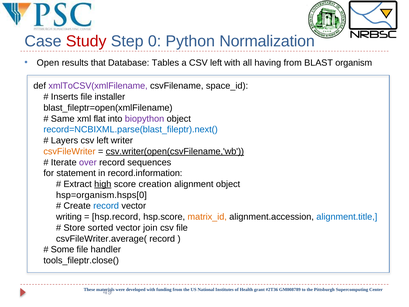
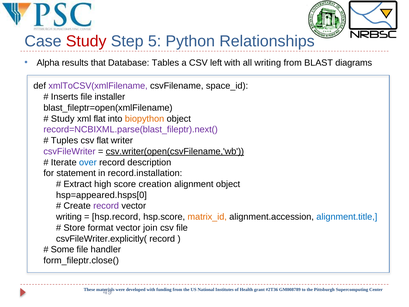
0: 0 -> 5
Normalization: Normalization -> Relationships
Open: Open -> Alpha
all having: having -> writing
organism: organism -> diagrams
Same at (63, 119): Same -> Study
biopython colour: purple -> orange
record=NCBIXML.parse(blast_fileptr).next( colour: blue -> purple
Layers: Layers -> Tuples
left at (103, 140): left -> flat
csvFileWriter colour: orange -> purple
over colour: purple -> blue
sequences: sequences -> description
record.information: record.information -> record.installation
high underline: present -> none
hsp=organism.hsps[0: hsp=organism.hsps[0 -> hsp=appeared.hsps[0
record at (106, 206) colour: blue -> purple
sorted: sorted -> format
csvFileWriter.average(: csvFileWriter.average( -> csvFileWriter.explicitly(
tools_fileptr.close(: tools_fileptr.close( -> form_fileptr.close(
